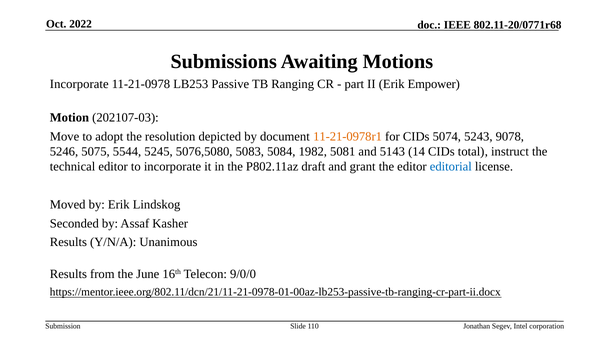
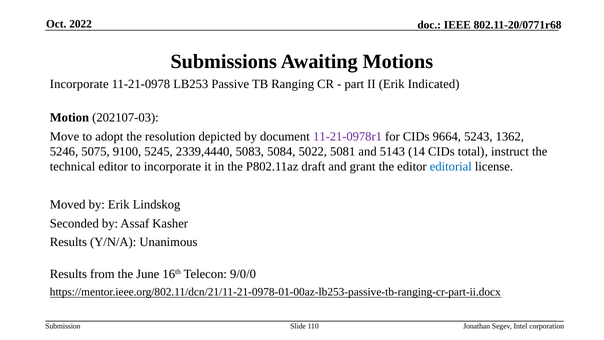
Empower: Empower -> Indicated
11-21-0978r1 colour: orange -> purple
5074: 5074 -> 9664
9078: 9078 -> 1362
5544: 5544 -> 9100
5076,5080: 5076,5080 -> 2339,4440
1982: 1982 -> 5022
